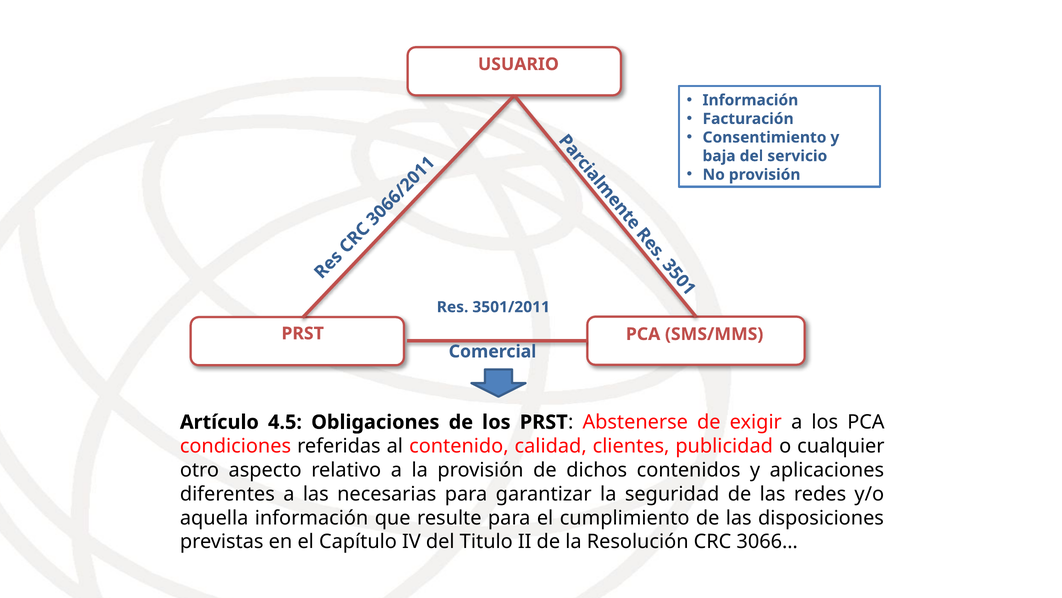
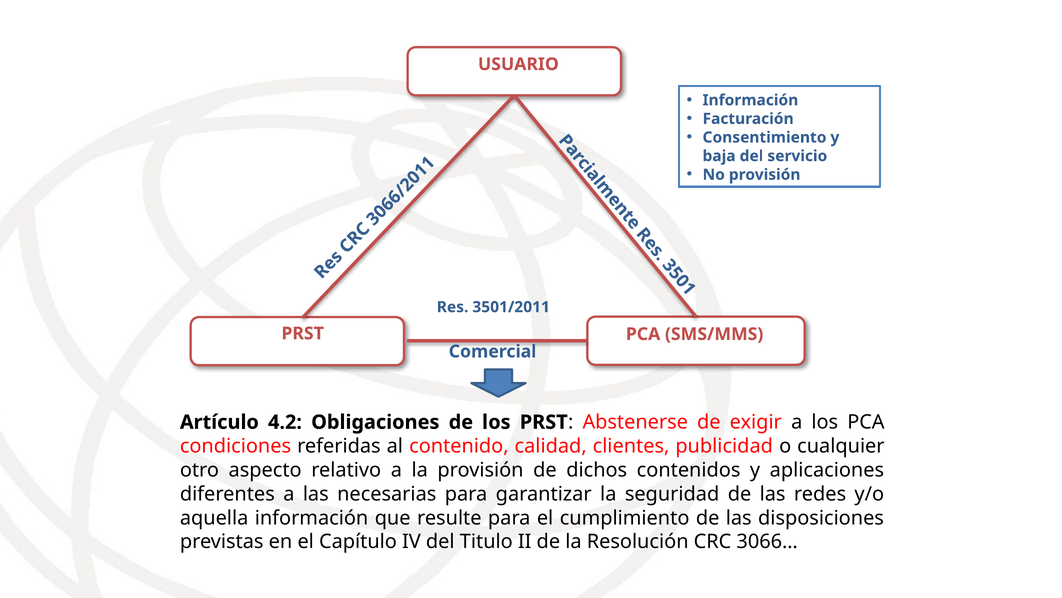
4.5: 4.5 -> 4.2
